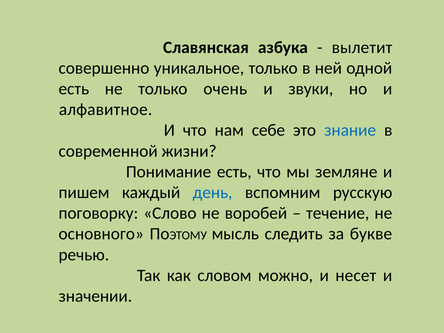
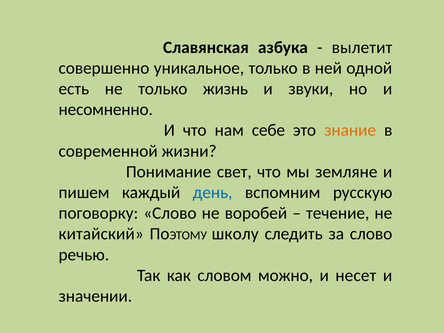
очень: очень -> жизнь
алфавитное: алфавитное -> несомненно
знание colour: blue -> orange
Понимание есть: есть -> свет
основного: основного -> китайский
мысль: мысль -> школу
за букве: букве -> слово
